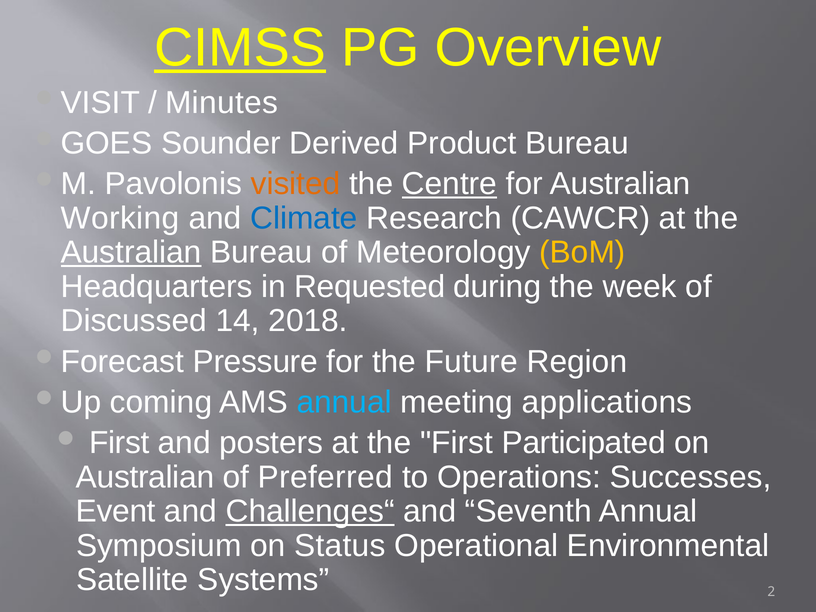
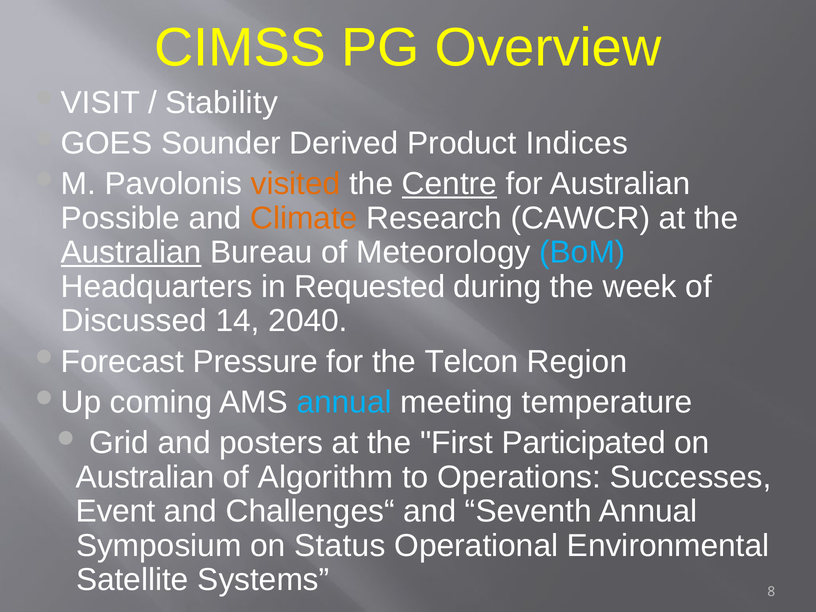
CIMSS underline: present -> none
Minutes: Minutes -> Stability
Product Bureau: Bureau -> Indices
Working: Working -> Possible
Climate colour: blue -> orange
BoM colour: yellow -> light blue
2018: 2018 -> 2040
Future: Future -> Telcon
applications: applications -> temperature
First at (119, 443): First -> Grid
Preferred: Preferred -> Algorithm
Challenges“ underline: present -> none
2: 2 -> 8
